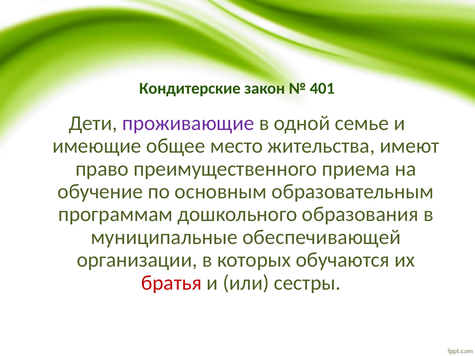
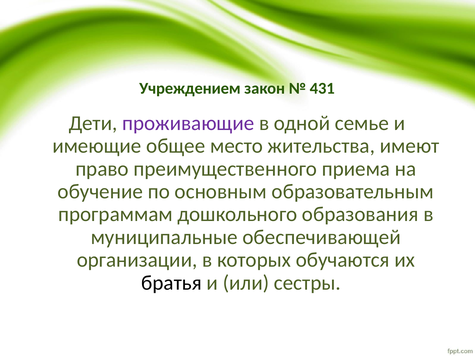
Кондитерские: Кондитерские -> Учреждением
401: 401 -> 431
братья colour: red -> black
